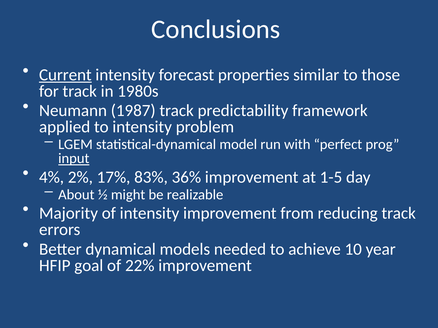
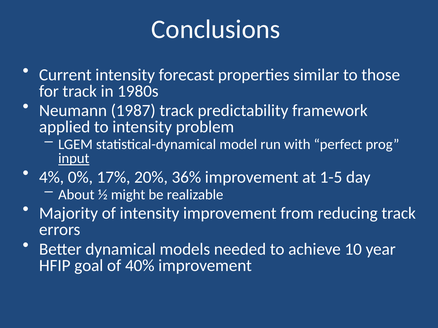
Current underline: present -> none
2%: 2% -> 0%
83%: 83% -> 20%
22%: 22% -> 40%
